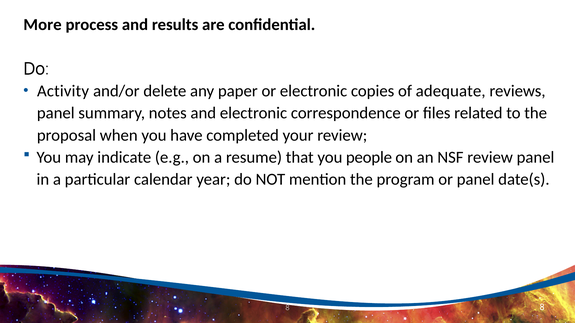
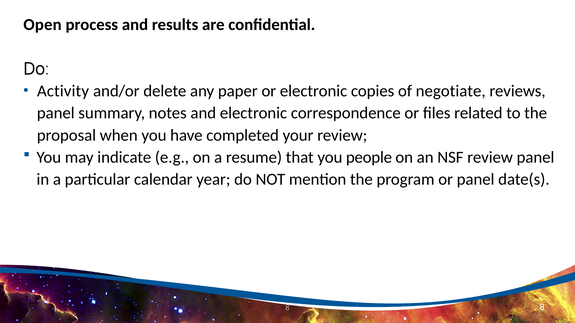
More: More -> Open
adequate: adequate -> negotiate
